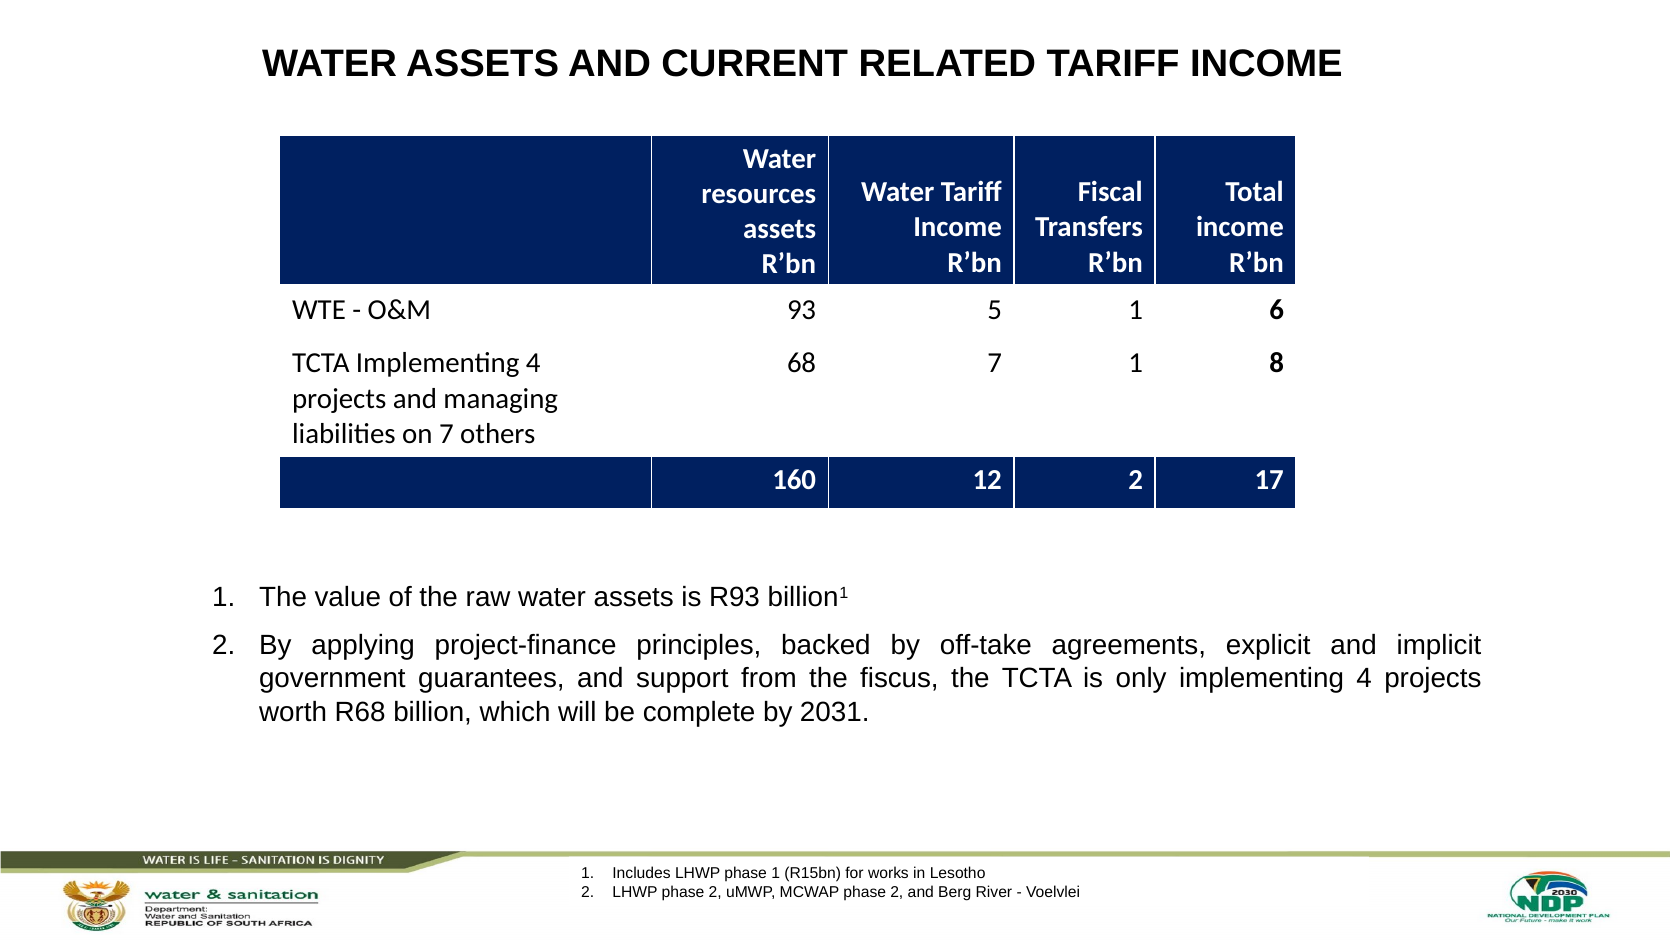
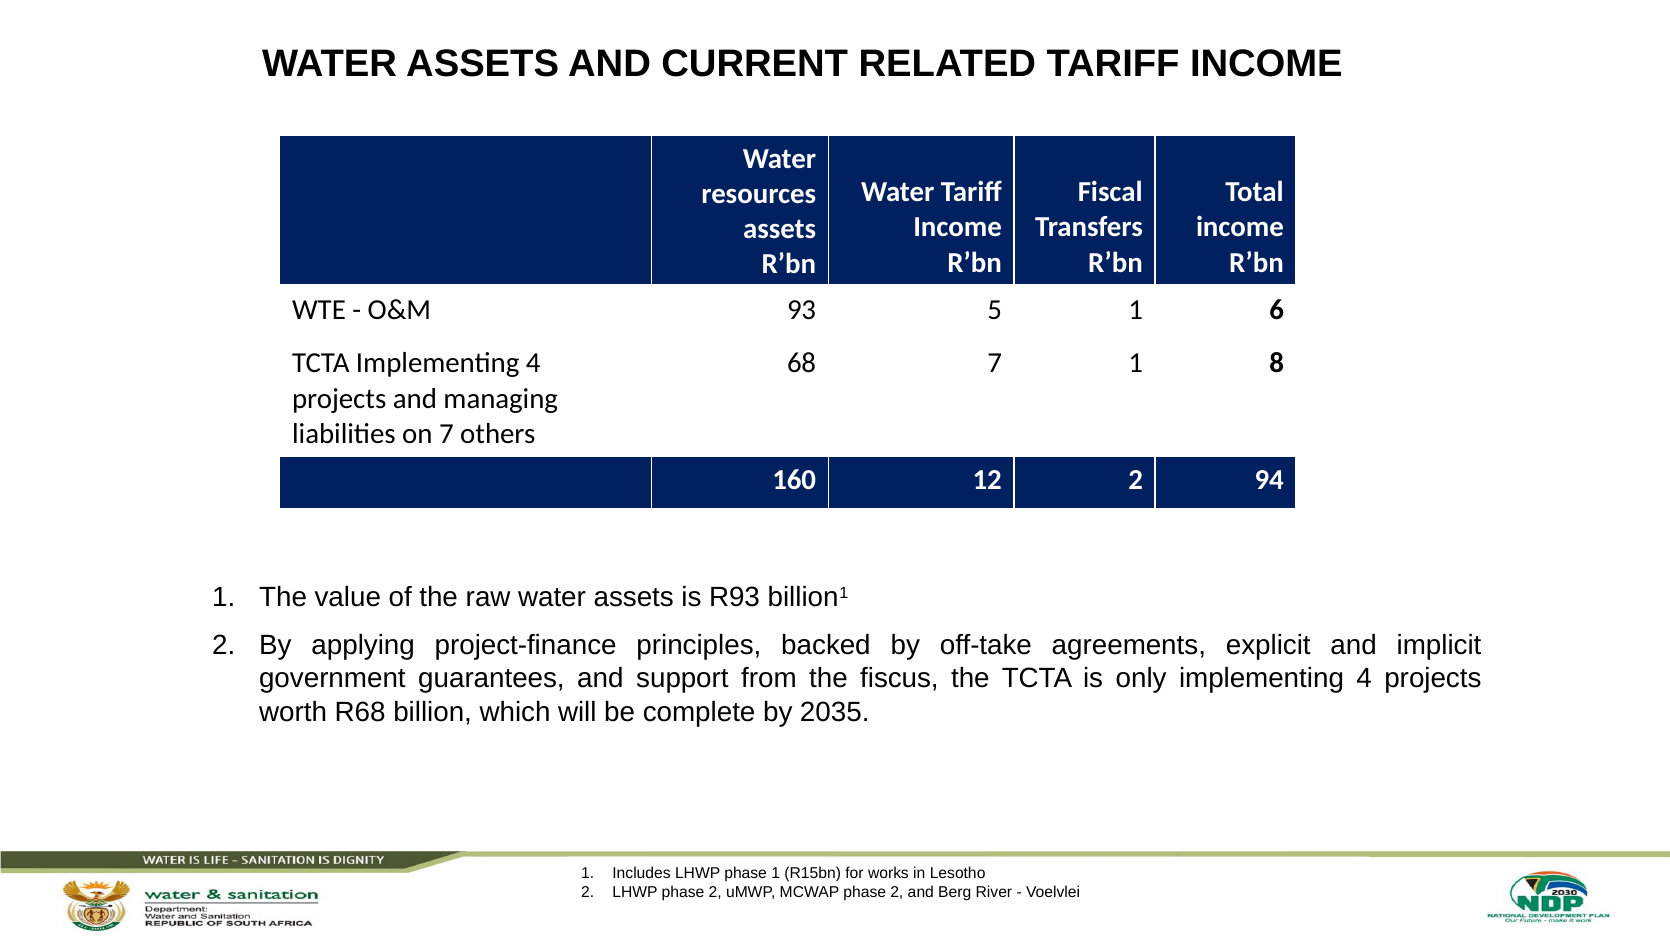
17: 17 -> 94
2031: 2031 -> 2035
